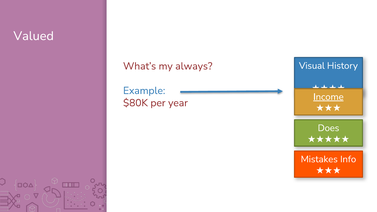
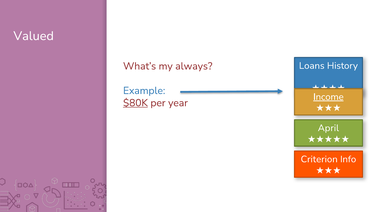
Visual: Visual -> Loans
$80K underline: none -> present
Does: Does -> April
Mistakes: Mistakes -> Criterion
